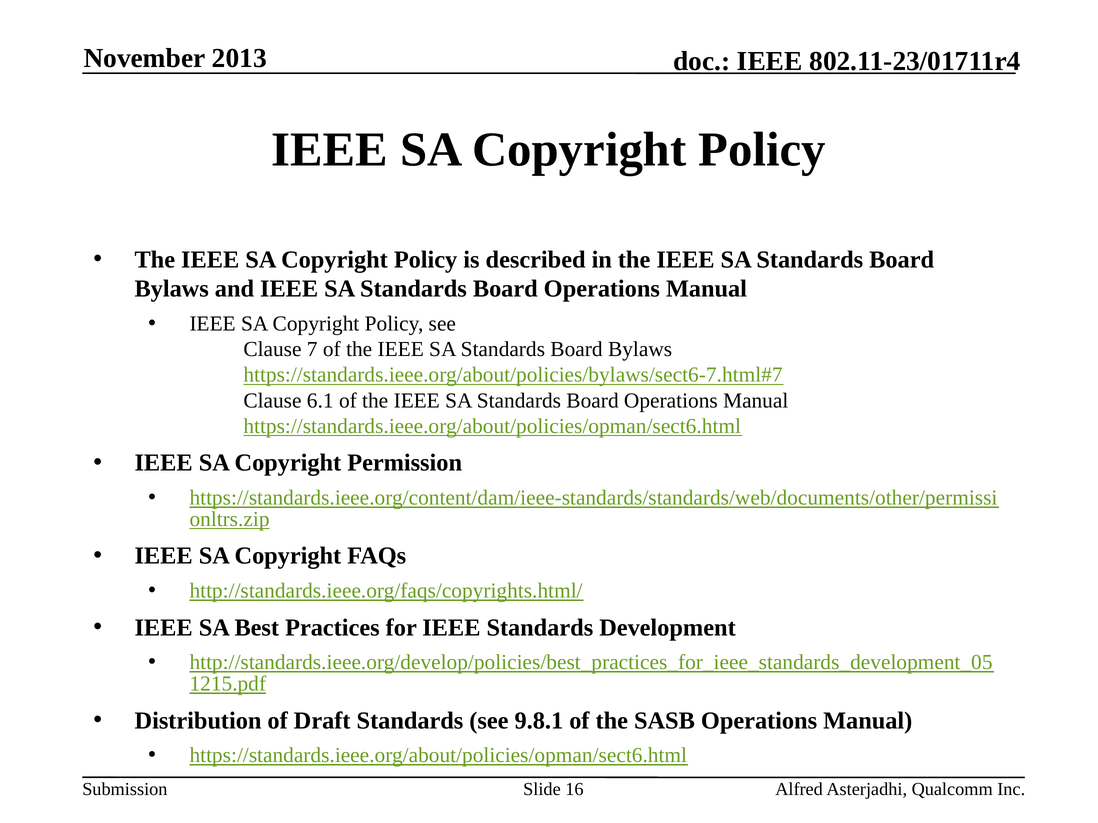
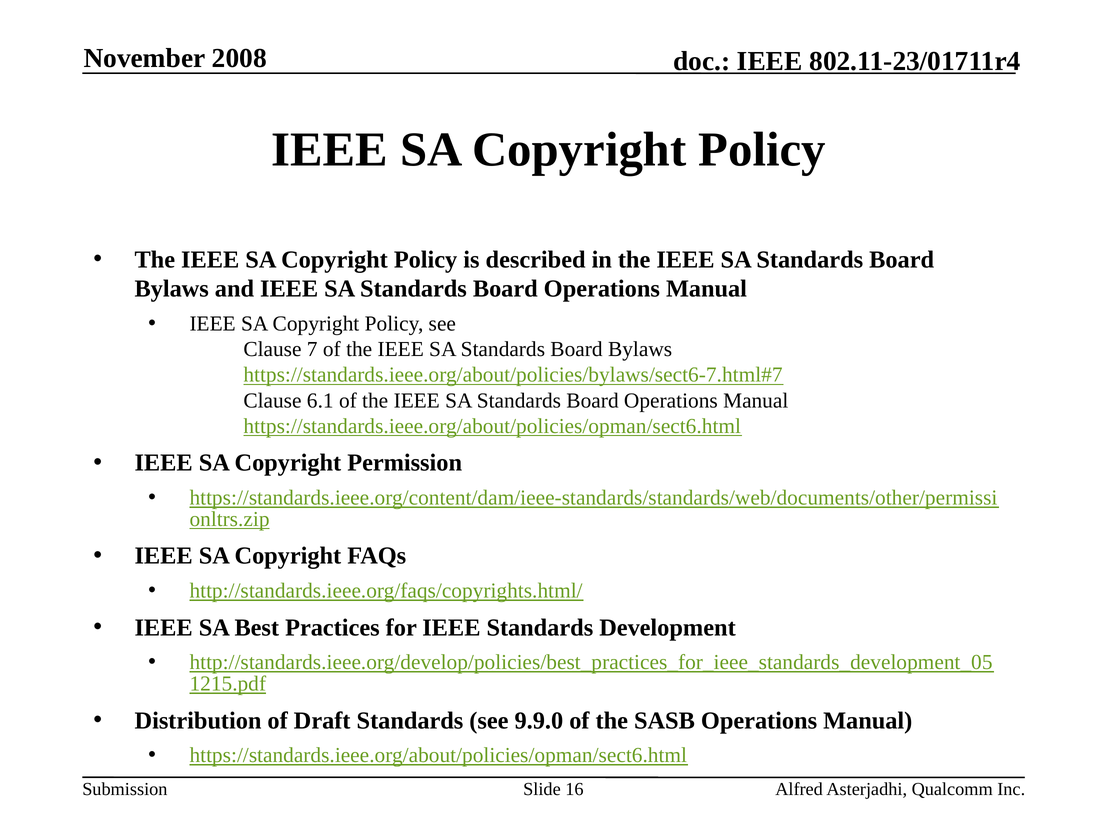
2013: 2013 -> 2008
9.8.1: 9.8.1 -> 9.9.0
